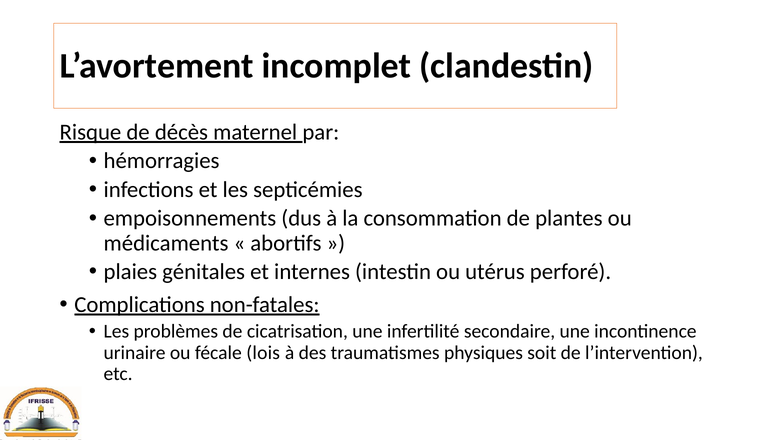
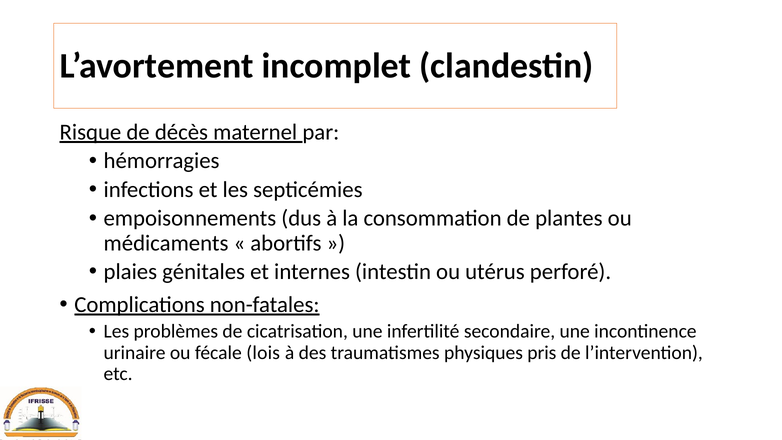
soit: soit -> pris
